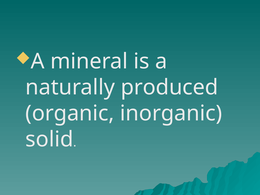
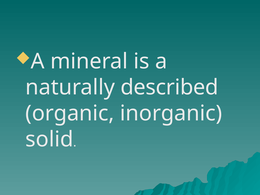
produced: produced -> described
